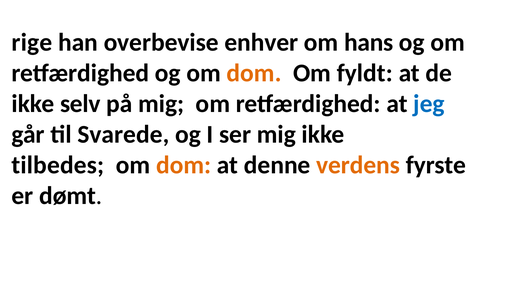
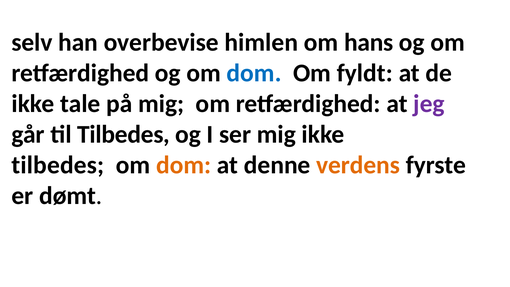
rige: rige -> selv
enhver: enhver -> himlen
dom at (254, 73) colour: orange -> blue
selv: selv -> tale
jeg colour: blue -> purple
til Svarede: Svarede -> Tilbedes
